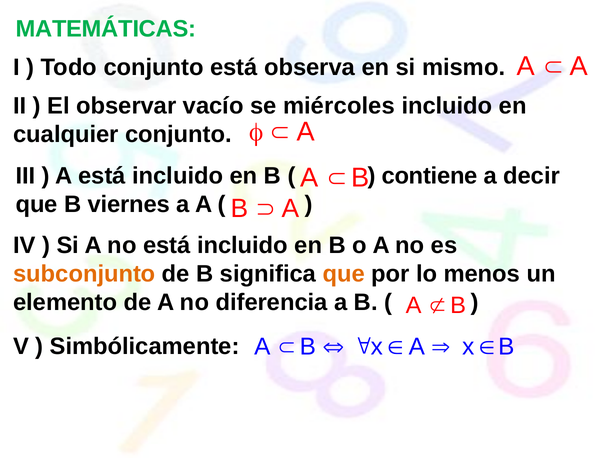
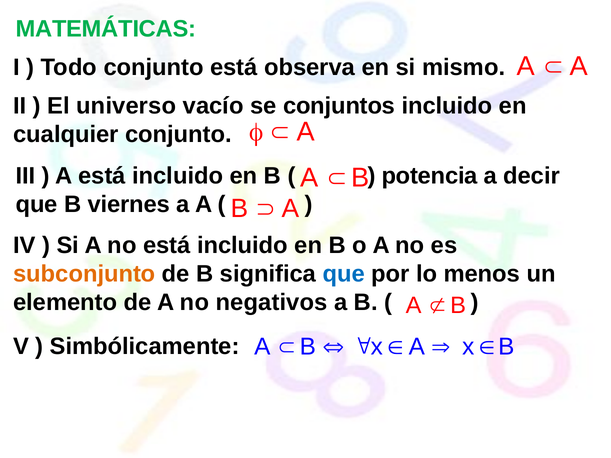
observar: observar -> universo
miércoles: miércoles -> conjuntos
contiene: contiene -> potencia
que at (344, 274) colour: orange -> blue
diferencia: diferencia -> negativos
